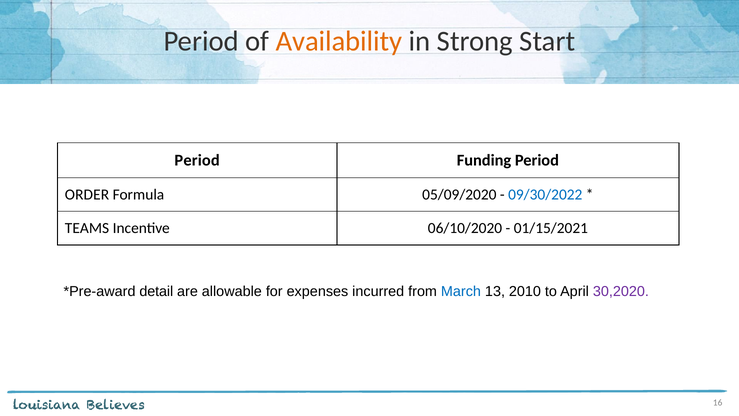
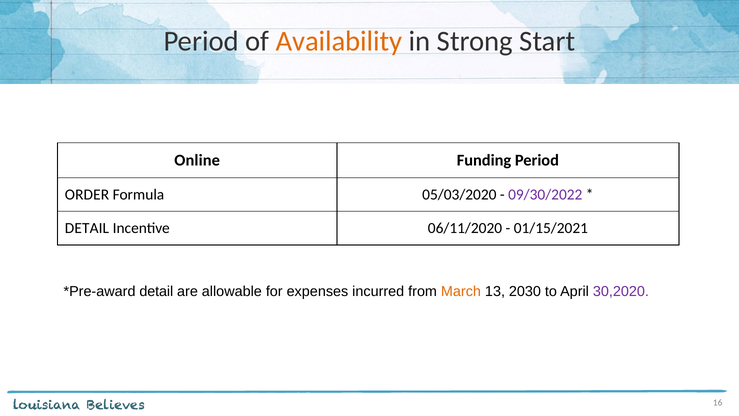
Period at (197, 160): Period -> Online
05/09/2020: 05/09/2020 -> 05/03/2020
09/30/2022 colour: blue -> purple
TEAMS at (87, 228): TEAMS -> DETAIL
06/10/2020: 06/10/2020 -> 06/11/2020
March colour: blue -> orange
2010: 2010 -> 2030
